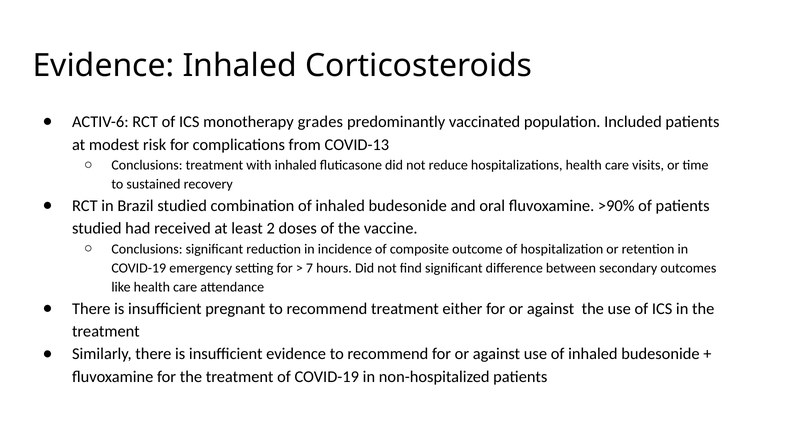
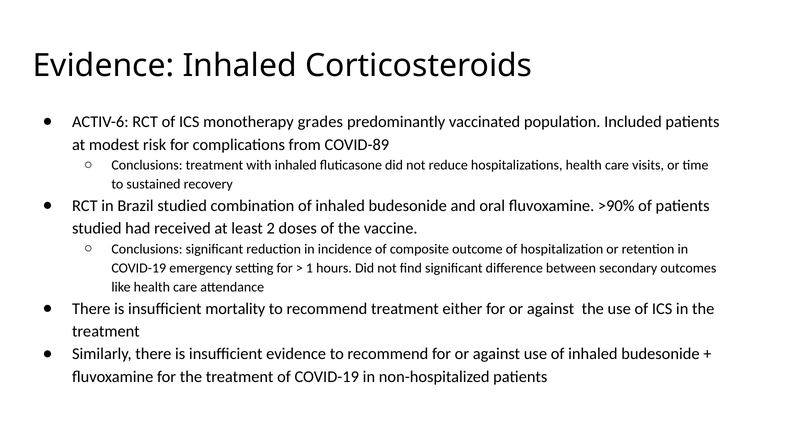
COVID-13: COVID-13 -> COVID-89
7: 7 -> 1
pregnant: pregnant -> mortality
